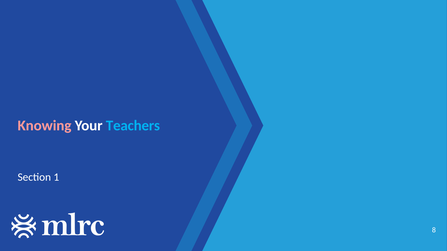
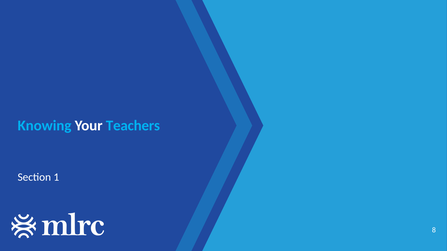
Knowing colour: pink -> light blue
